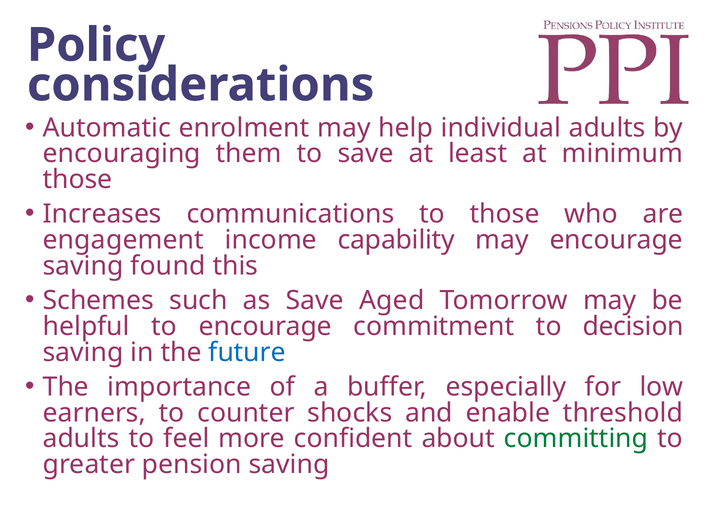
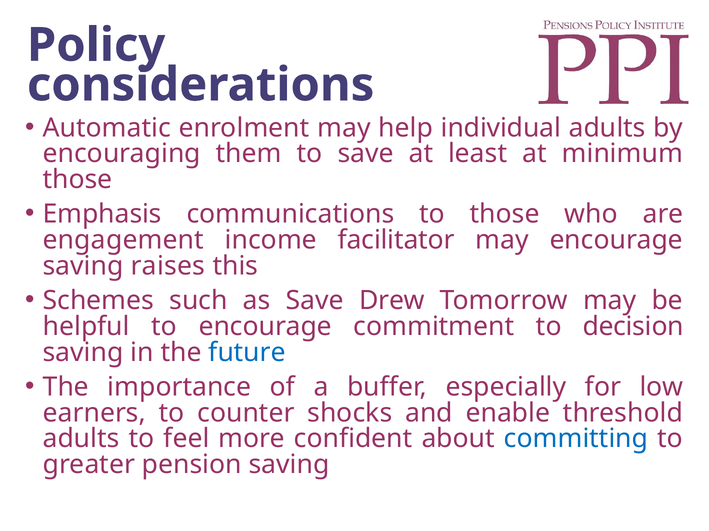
Increases: Increases -> Emphasis
capability: capability -> facilitator
found: found -> raises
Aged: Aged -> Drew
committing colour: green -> blue
